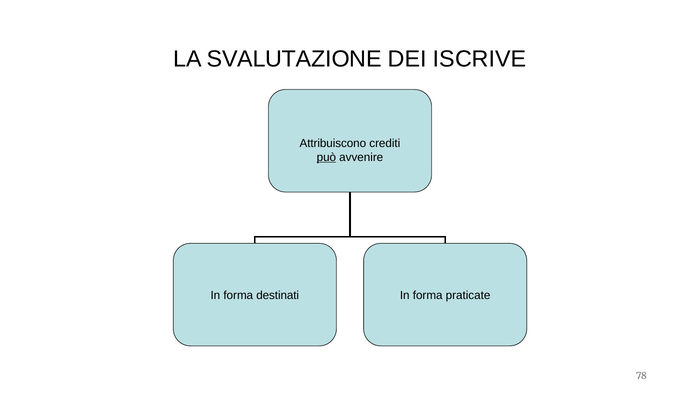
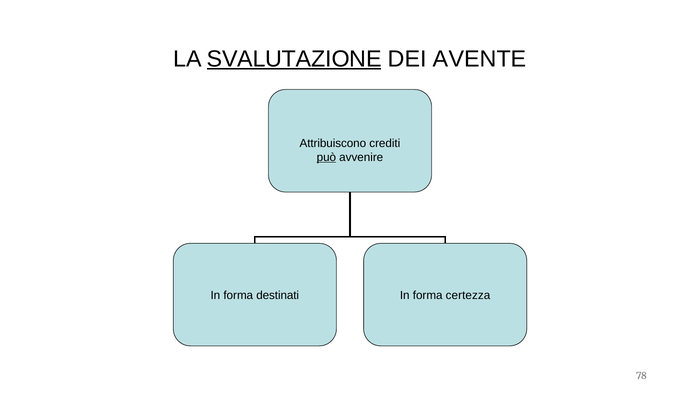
SVALUTAZIONE underline: none -> present
ISCRIVE: ISCRIVE -> AVENTE
praticate: praticate -> certezza
